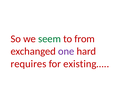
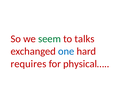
from: from -> talks
one colour: purple -> blue
existing…: existing… -> physical…
